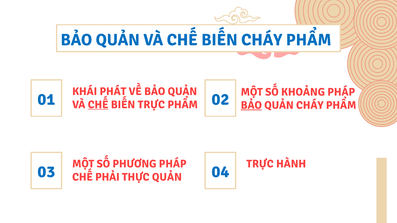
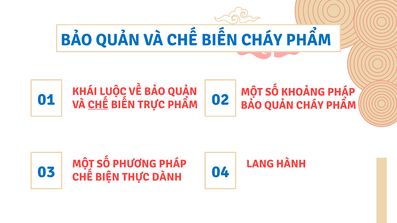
PHÁT: PHÁT -> LUỘC
BẢO at (251, 105) underline: present -> none
TRỰC at (260, 164): TRỰC -> LANG
PHẢI: PHẢI -> BIỆN
THỰC QUẢN: QUẢN -> DÀNH
